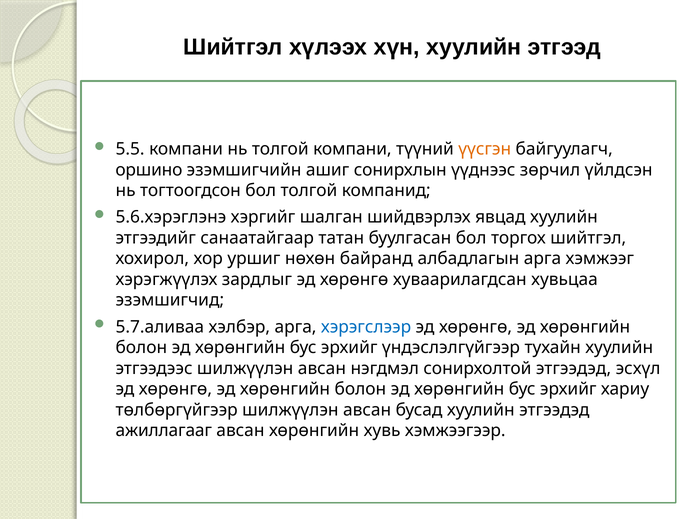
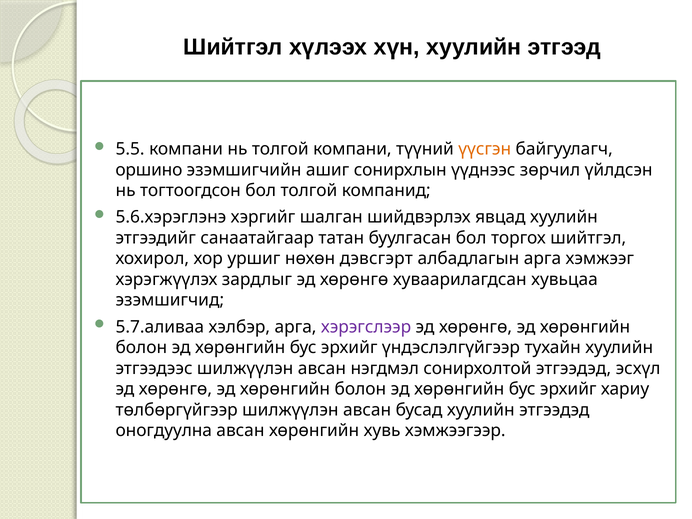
байранд: байранд -> дэвсгэрт
хэрэгслээр colour: blue -> purple
ажиллагааг: ажиллагааг -> оногдуулна
